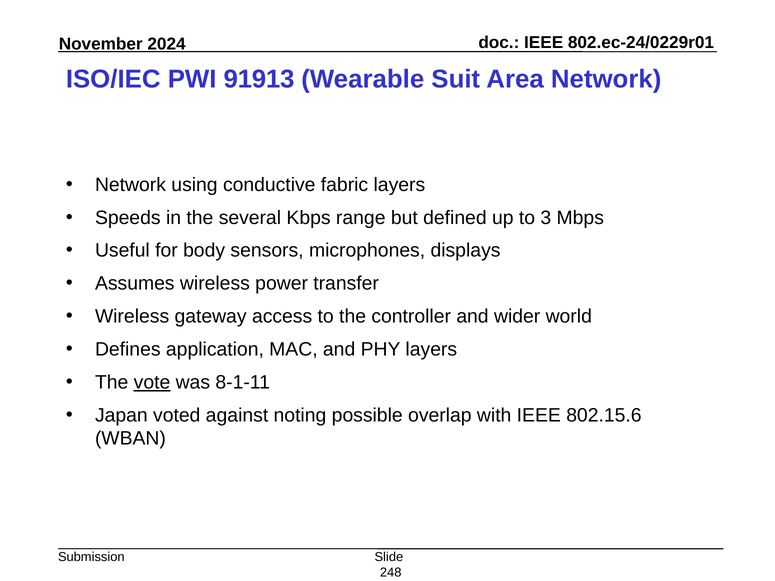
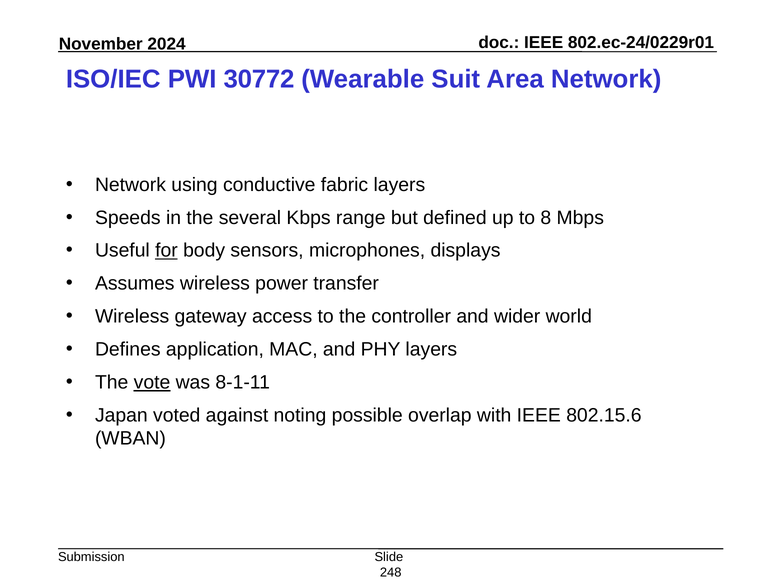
91913: 91913 -> 30772
3: 3 -> 8
for underline: none -> present
